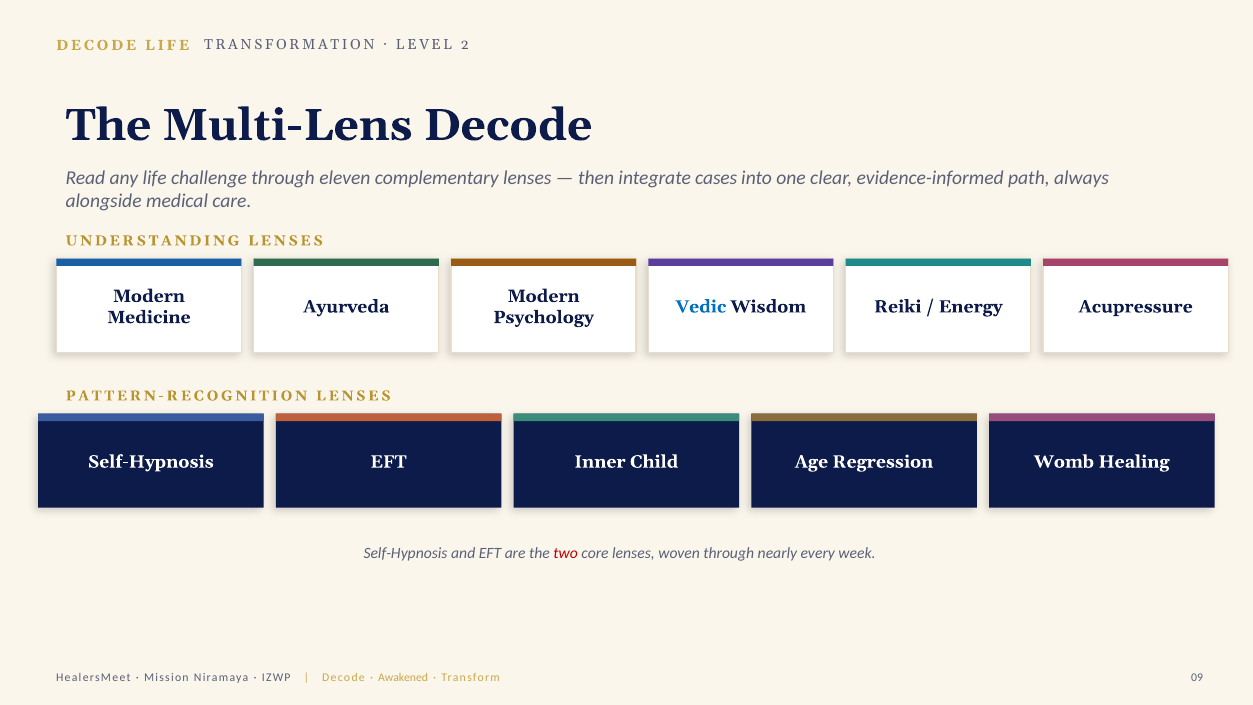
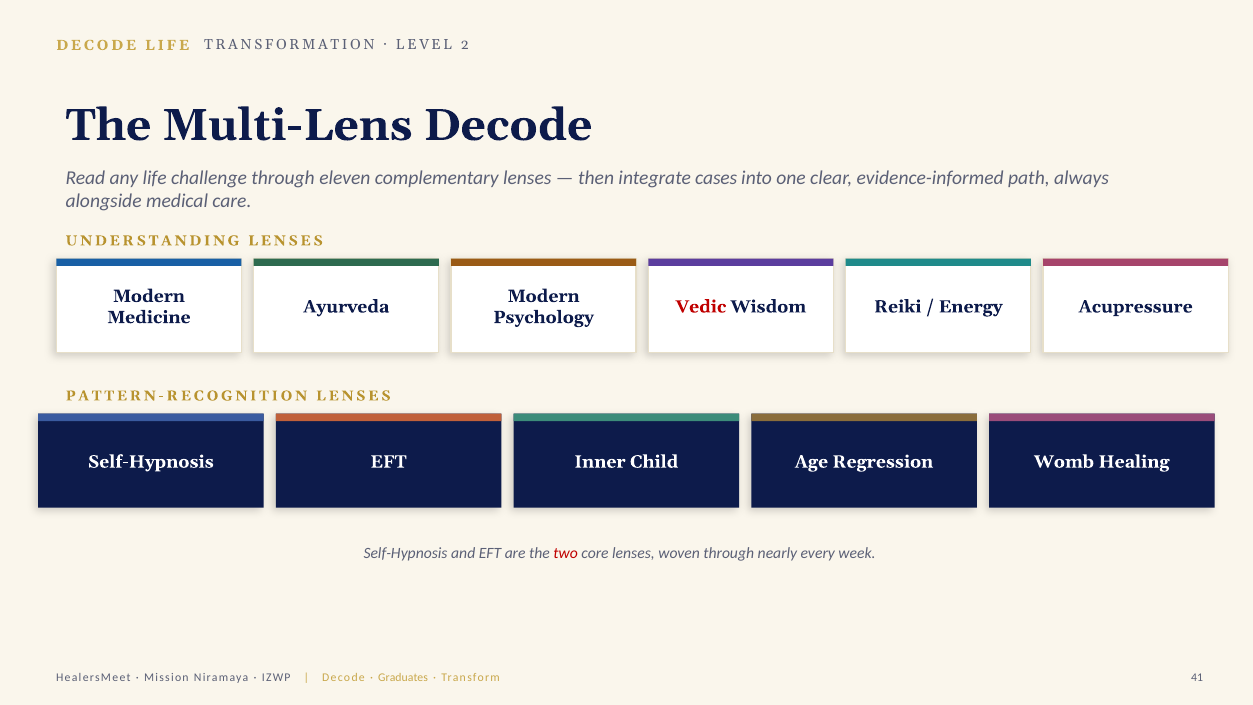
Vedic colour: blue -> red
Awakened: Awakened -> Graduates
09: 09 -> 41
